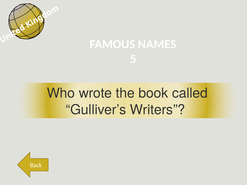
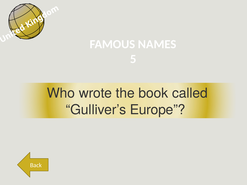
Writers: Writers -> Europe
